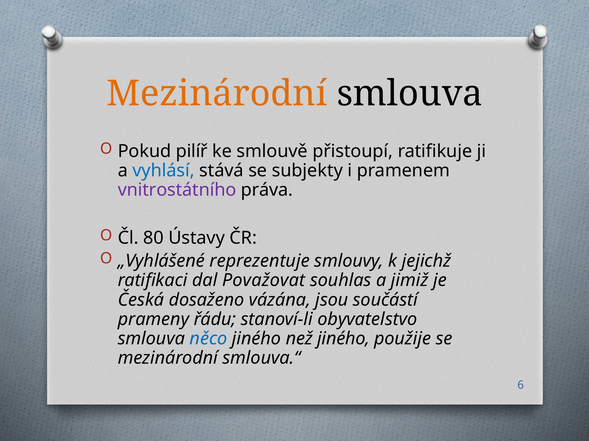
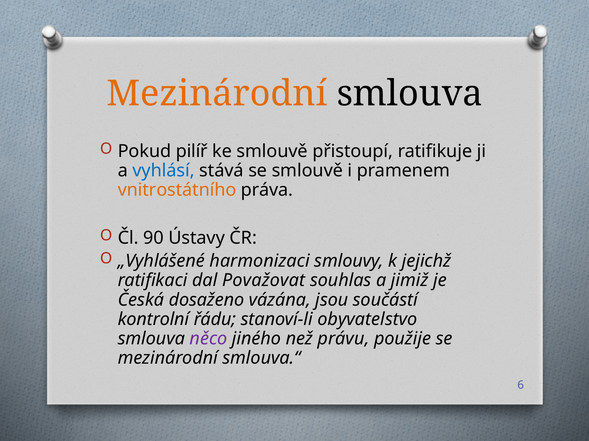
se subjekty: subjekty -> smlouvě
vnitrostátního colour: purple -> orange
80: 80 -> 90
reprezentuje: reprezentuje -> harmonizaci
prameny: prameny -> kontrolní
něco colour: blue -> purple
než jiného: jiného -> právu
